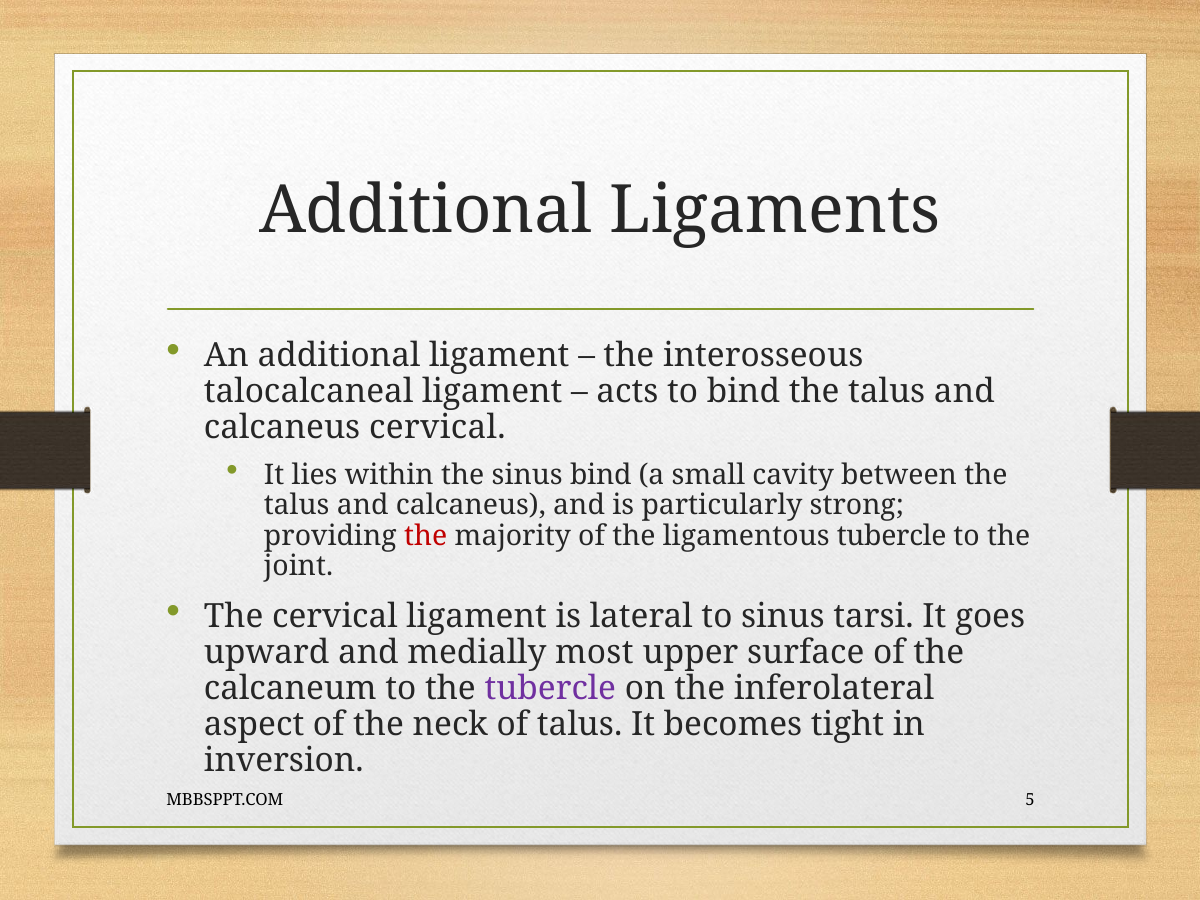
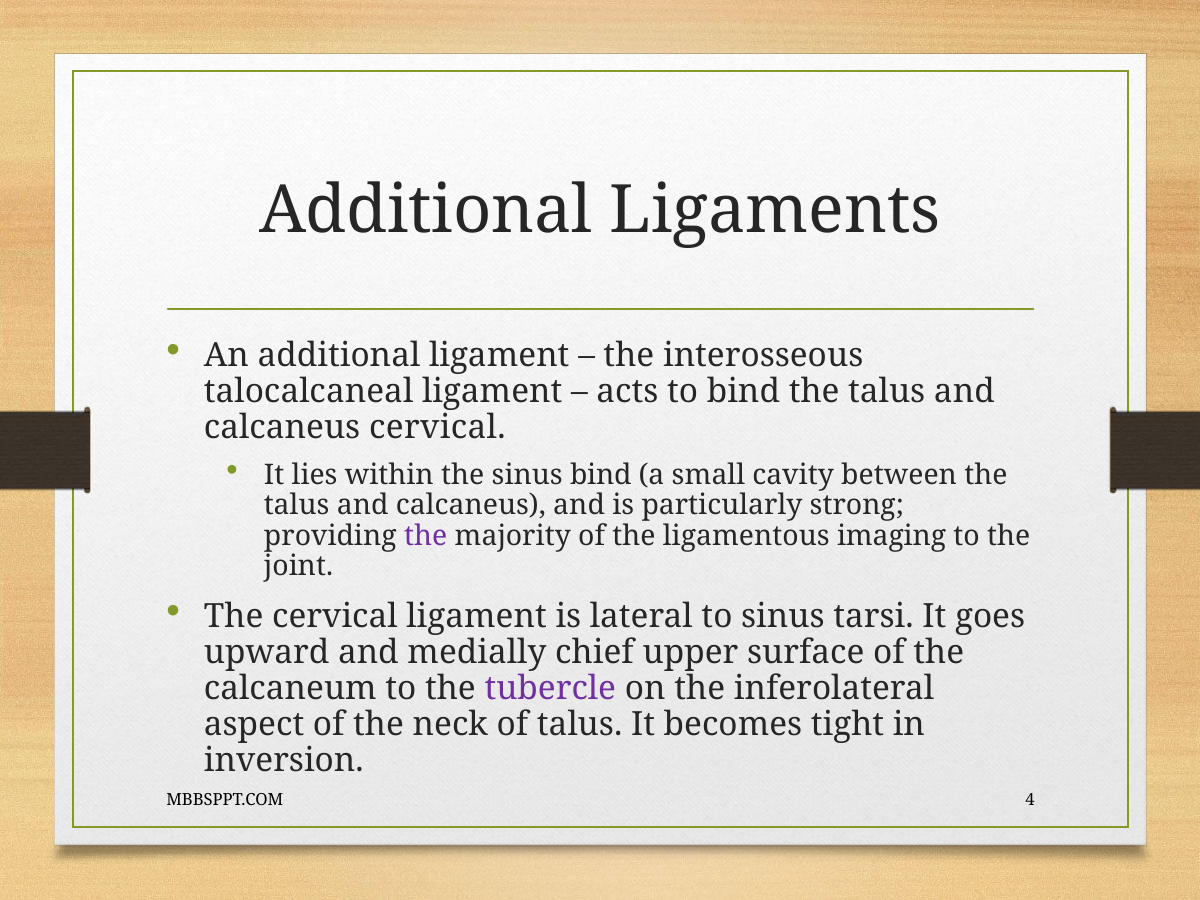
the at (426, 536) colour: red -> purple
ligamentous tubercle: tubercle -> imaging
most: most -> chief
5: 5 -> 4
